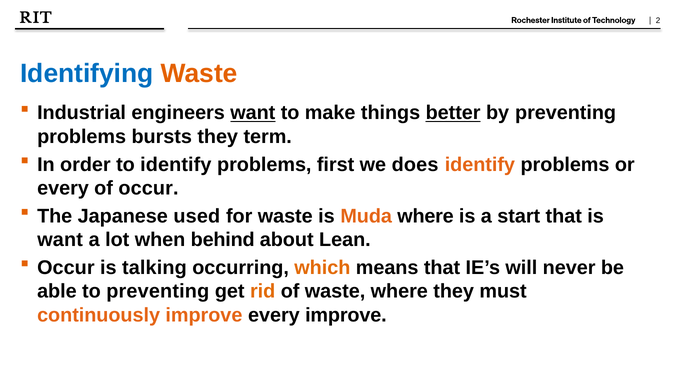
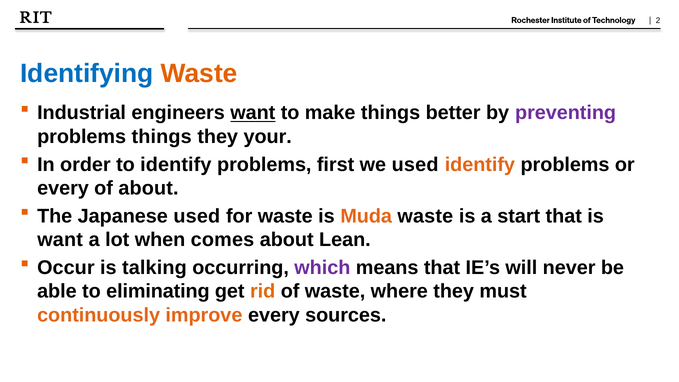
better underline: present -> none
preventing at (566, 113) colour: black -> purple
problems bursts: bursts -> things
term: term -> your
we does: does -> used
of occur: occur -> about
Muda where: where -> waste
behind: behind -> comes
which colour: orange -> purple
to preventing: preventing -> eliminating
every improve: improve -> sources
